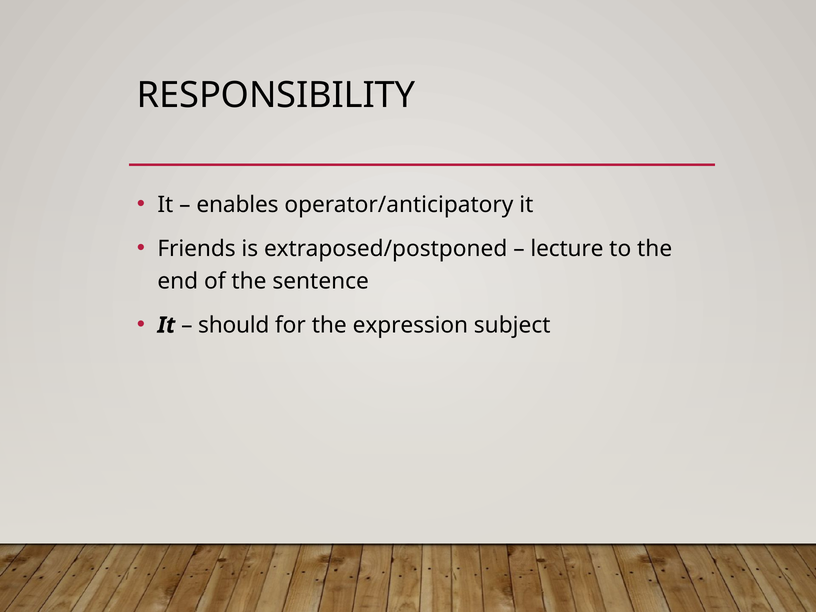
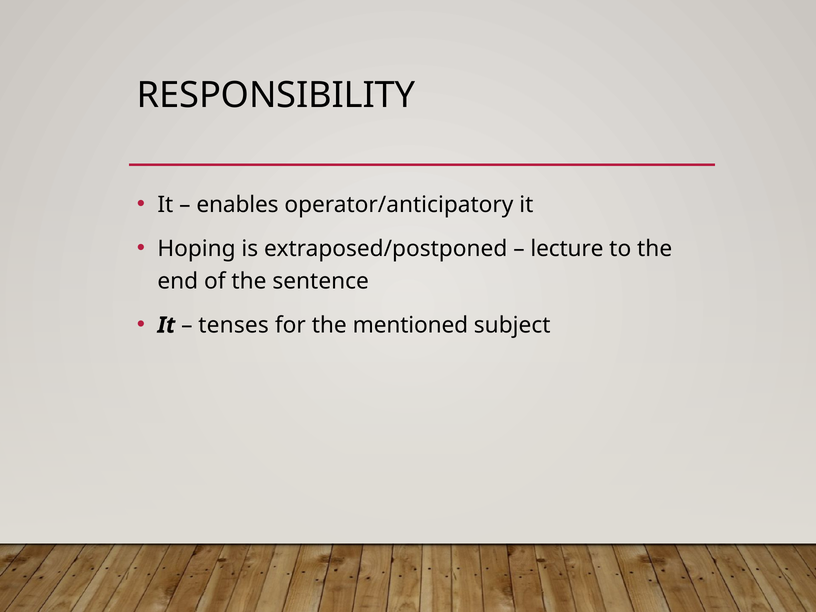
Friends: Friends -> Hoping
should: should -> tenses
expression: expression -> mentioned
